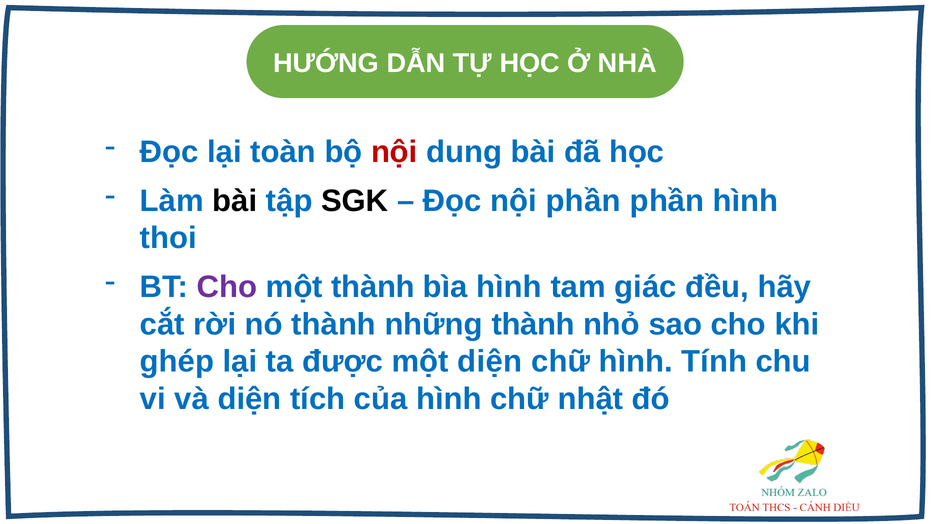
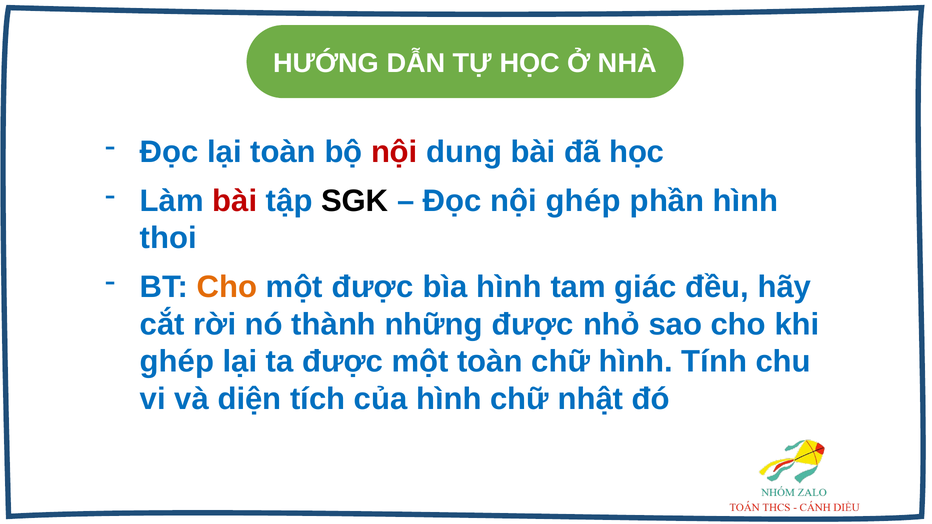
bài at (235, 201) colour: black -> red
nội phần: phần -> ghép
Cho at (227, 287) colour: purple -> orange
một thành: thành -> được
những thành: thành -> được
một diện: diện -> toàn
